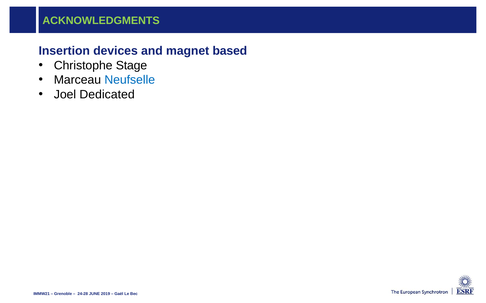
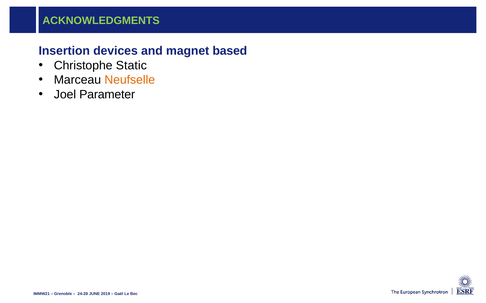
Stage: Stage -> Static
Neufselle colour: blue -> orange
Dedicated: Dedicated -> Parameter
